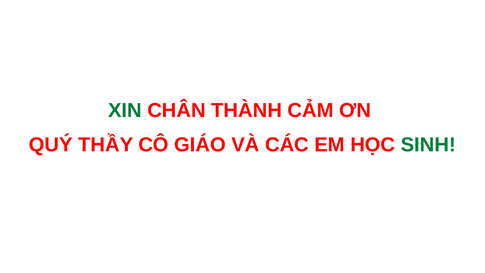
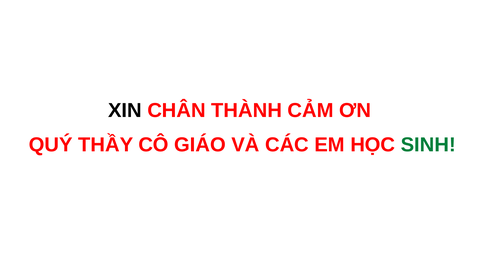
XIN colour: green -> black
